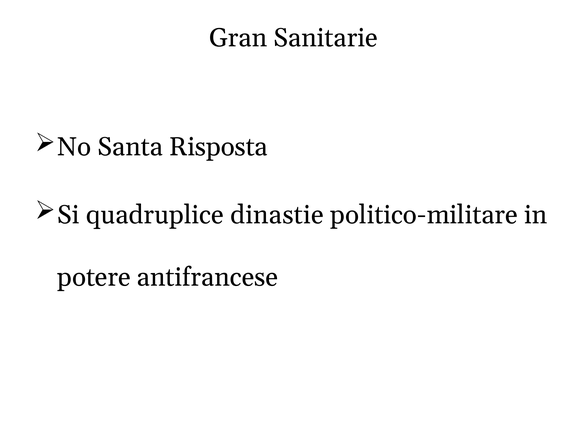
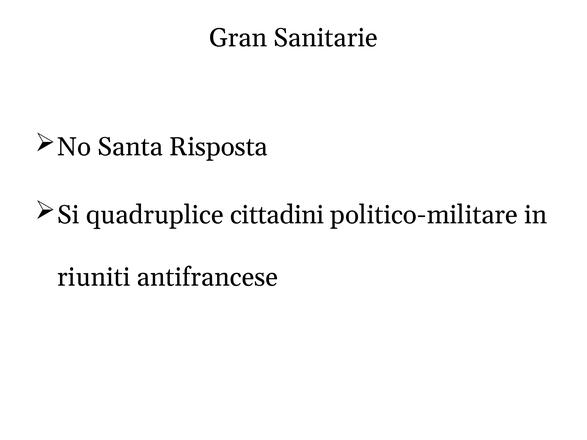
dinastie: dinastie -> cittadini
potere: potere -> riuniti
